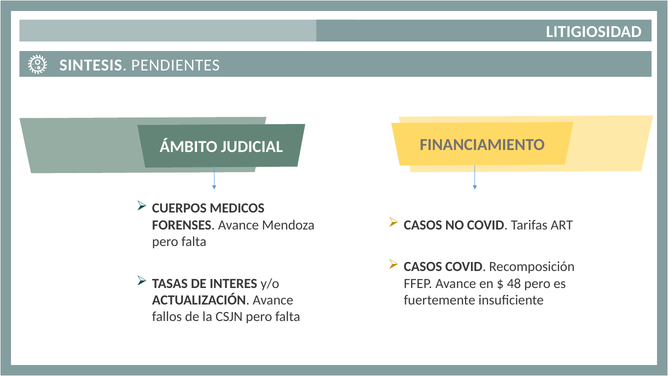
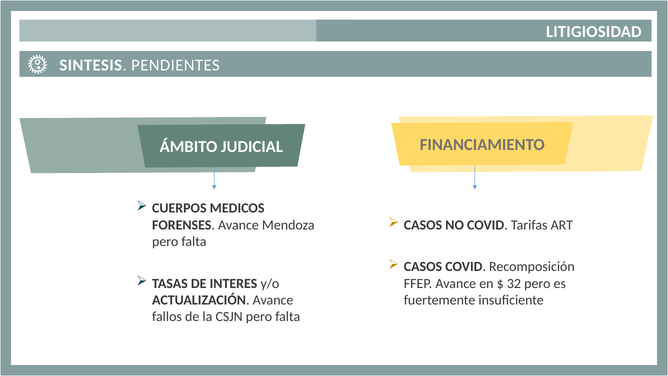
48: 48 -> 32
